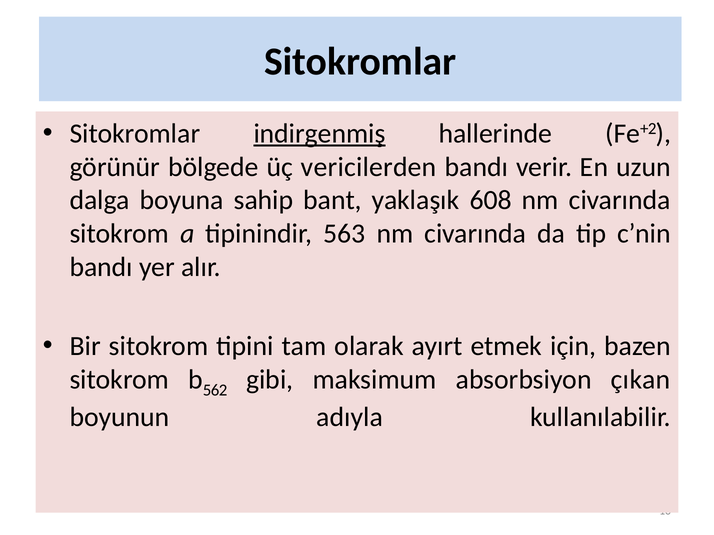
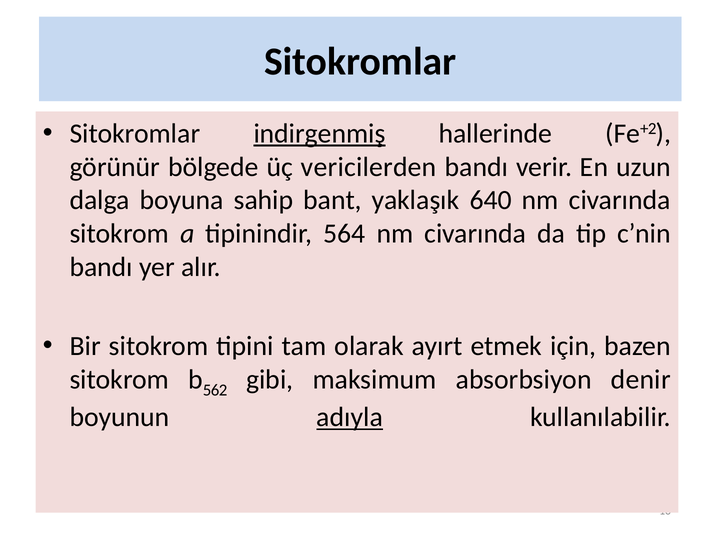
608: 608 -> 640
563: 563 -> 564
çıkan: çıkan -> denir
adıyla underline: none -> present
